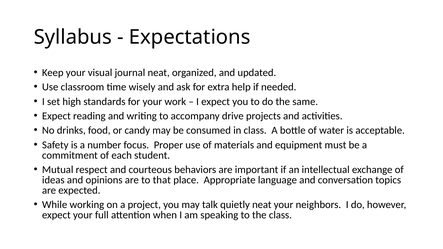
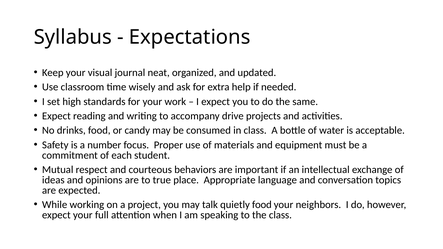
that: that -> true
quietly neat: neat -> food
